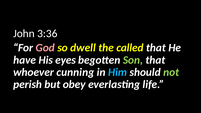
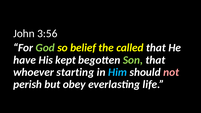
3:36: 3:36 -> 3:56
God colour: pink -> light green
dwell: dwell -> belief
eyes: eyes -> kept
cunning: cunning -> starting
not colour: light green -> pink
